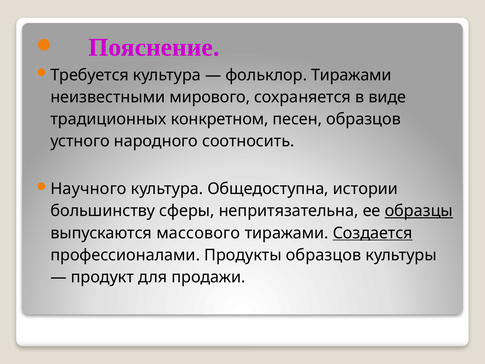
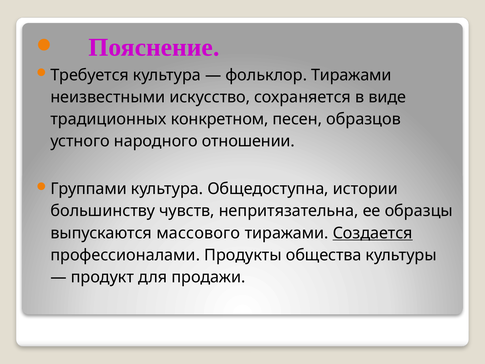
мирового: мирового -> искусство
соотносить: соотносить -> отношении
Научного: Научного -> Группами
сферы: сферы -> чувств
образцы underline: present -> none
Продукты образцов: образцов -> общества
